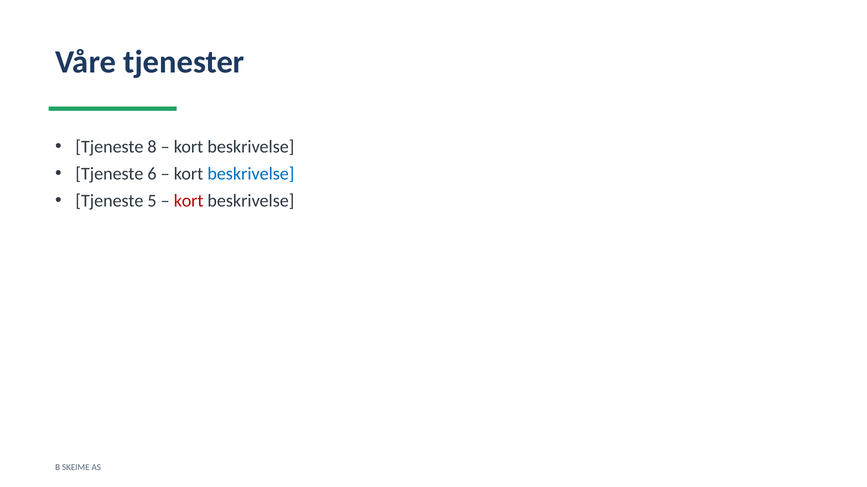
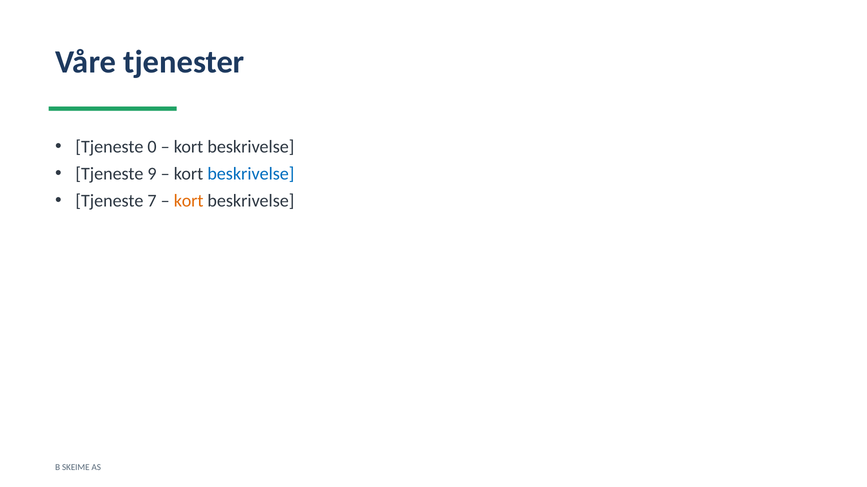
8: 8 -> 0
6: 6 -> 9
5: 5 -> 7
kort at (189, 201) colour: red -> orange
